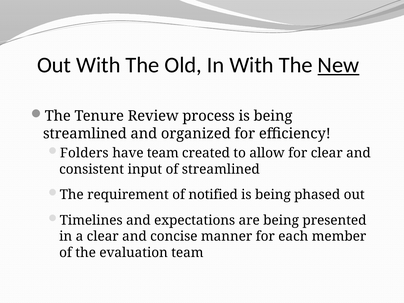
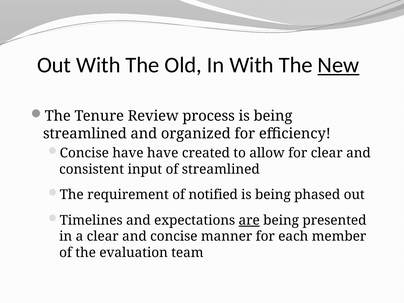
Folders at (84, 153): Folders -> Concise
have team: team -> have
are underline: none -> present
